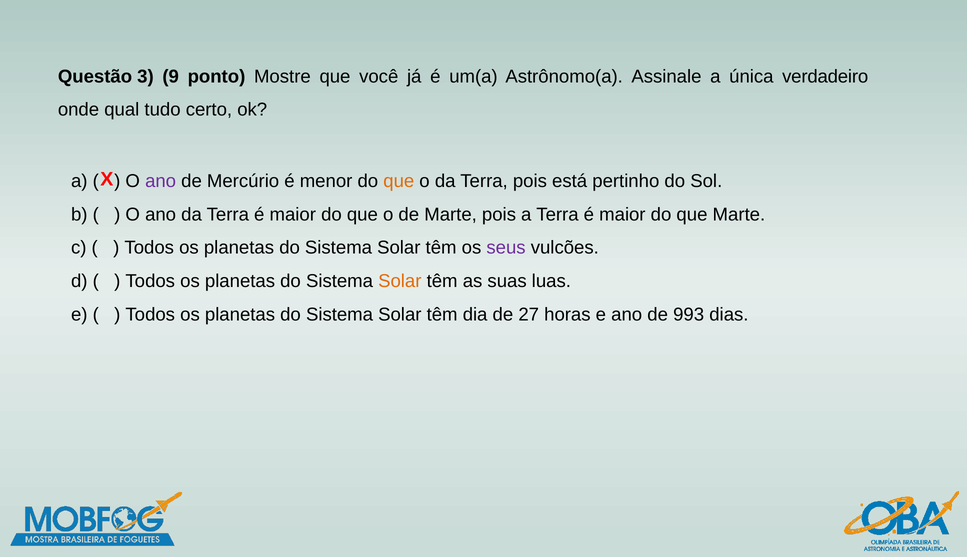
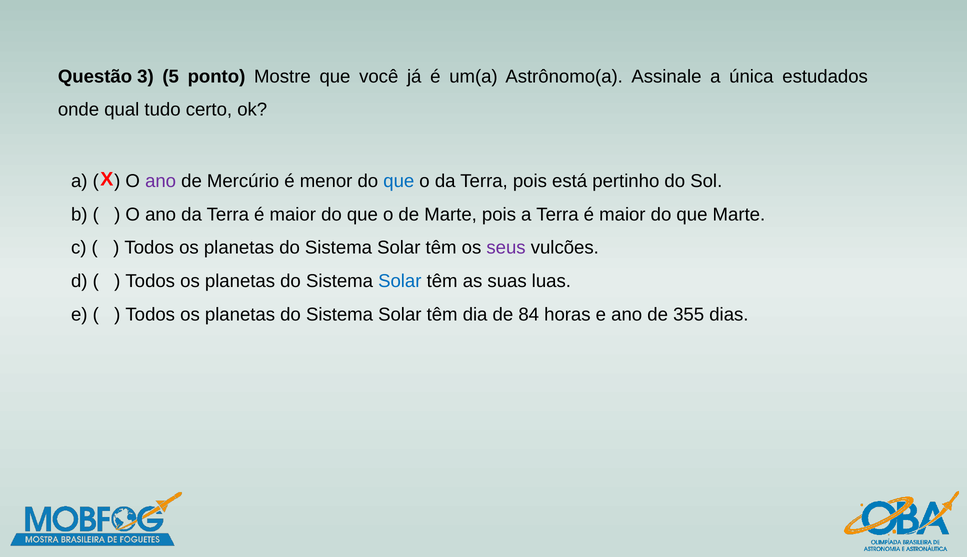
9: 9 -> 5
verdadeiro: verdadeiro -> estudados
que at (399, 181) colour: orange -> blue
Solar at (400, 281) colour: orange -> blue
27: 27 -> 84
993: 993 -> 355
